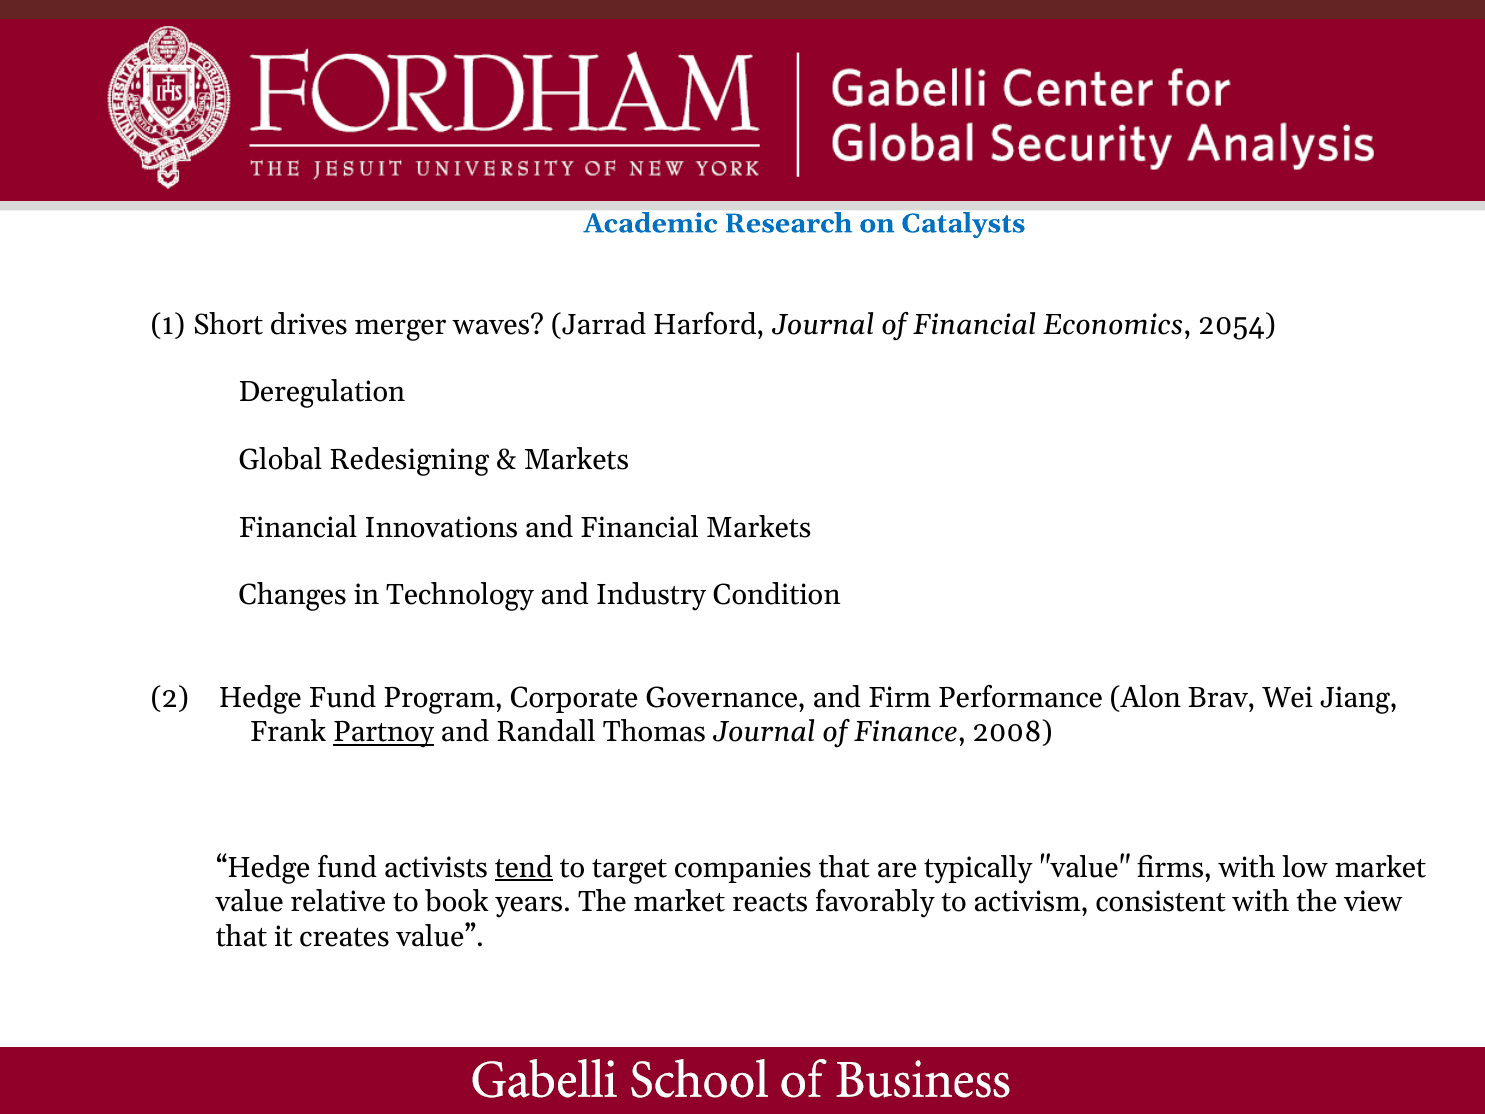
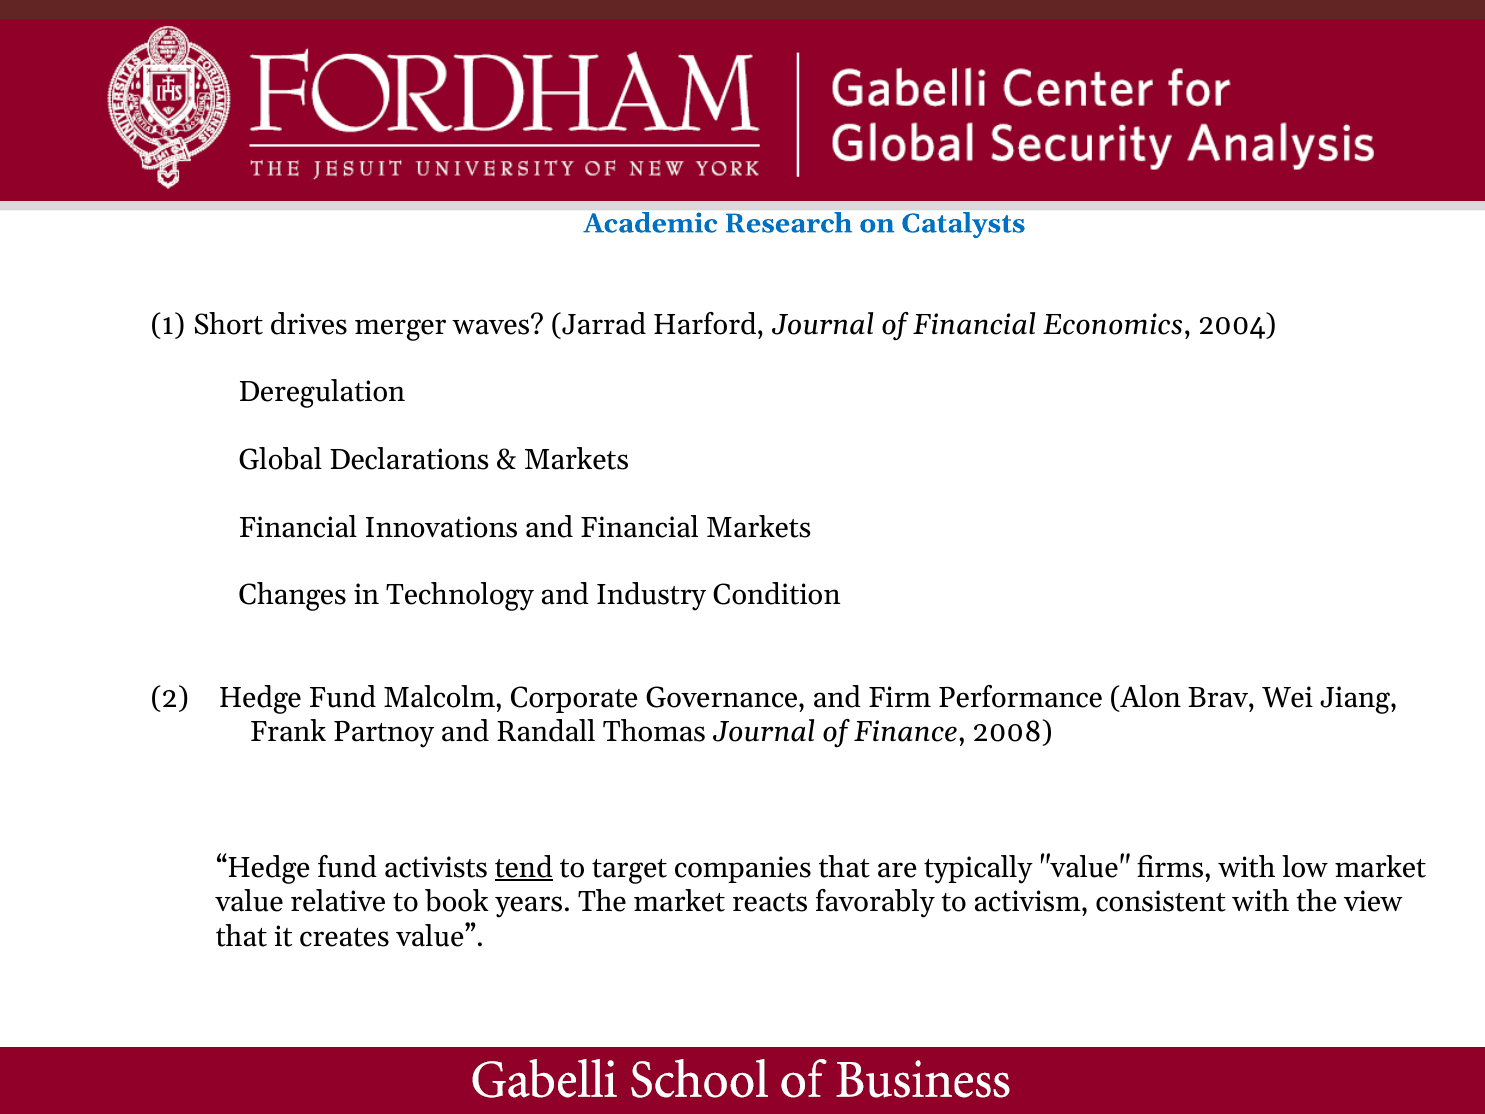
2054: 2054 -> 2004
Redesigning: Redesigning -> Declarations
Program: Program -> Malcolm
Partnoy underline: present -> none
